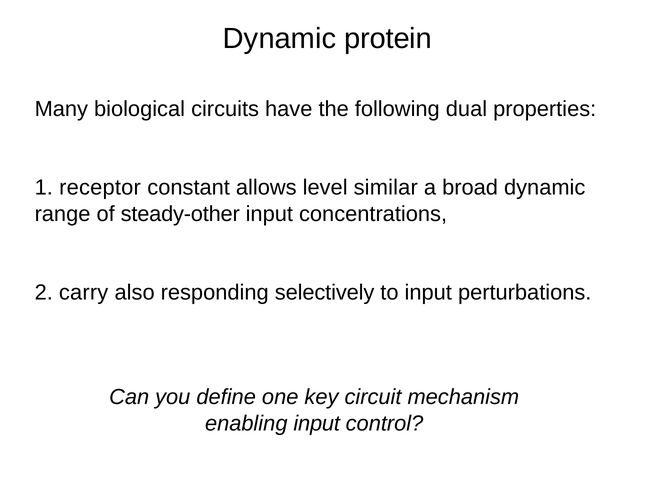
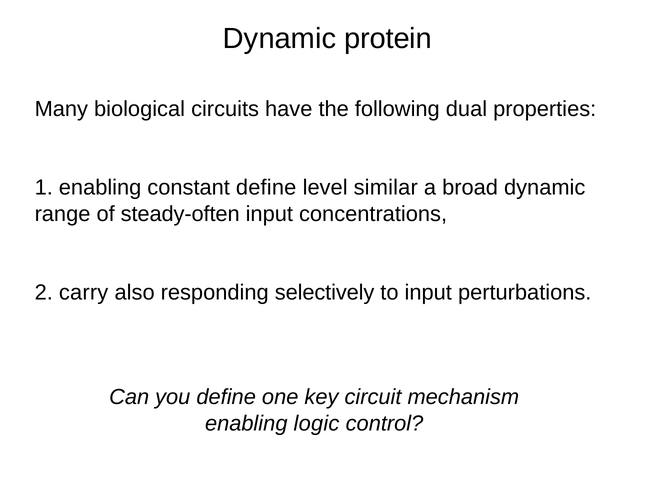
1 receptor: receptor -> enabling
constant allows: allows -> define
steady-other: steady-other -> steady-often
enabling input: input -> logic
